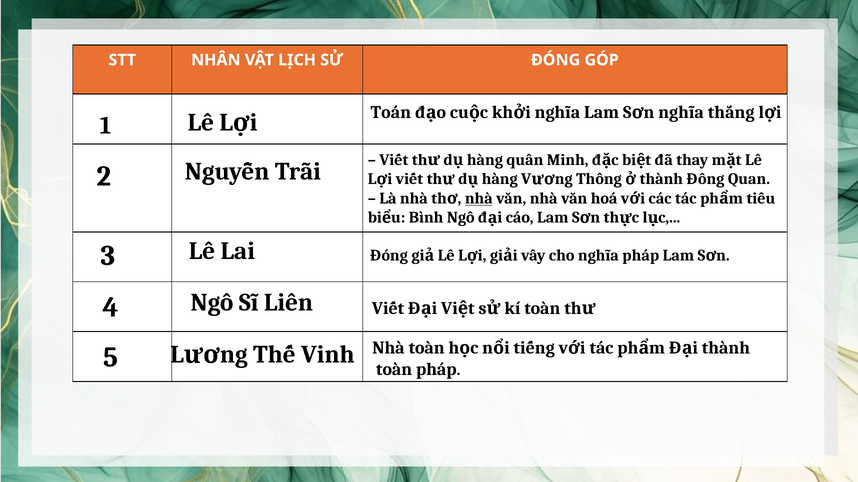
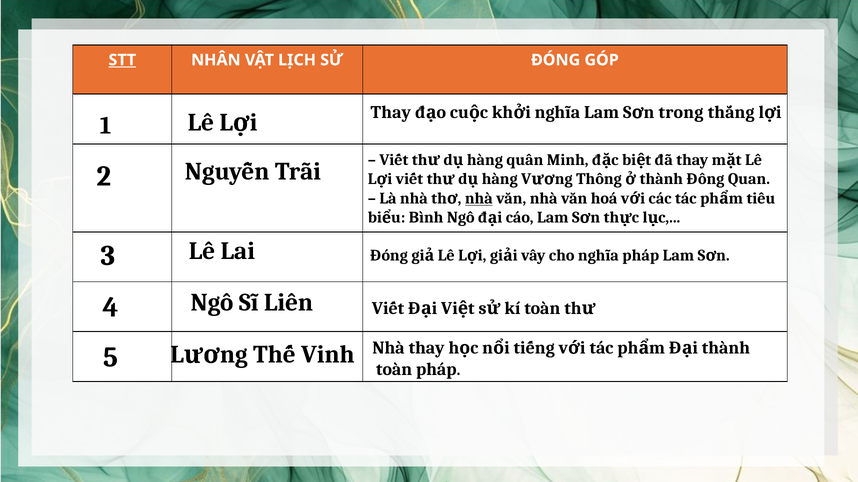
STT underline: none -> present
Toán at (391, 113): Toán -> Thay
nghĩa at (681, 113): nghĩa -> trong
Nhà toàn: toàn -> thay
